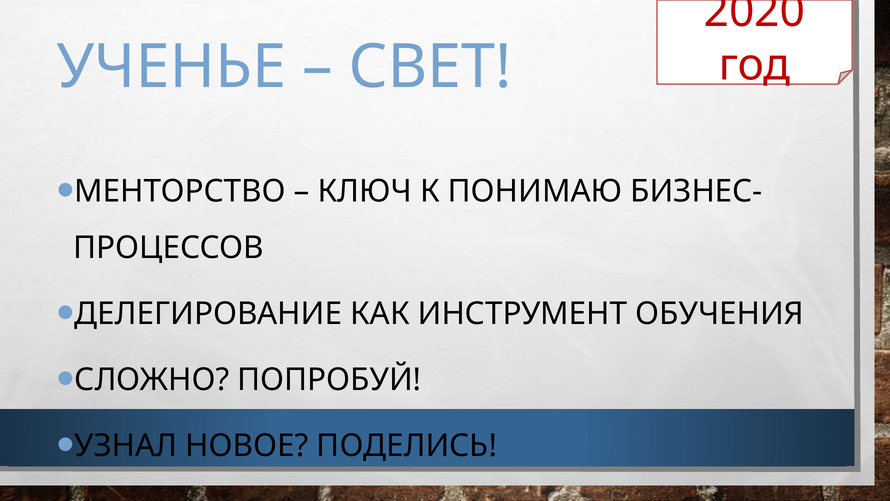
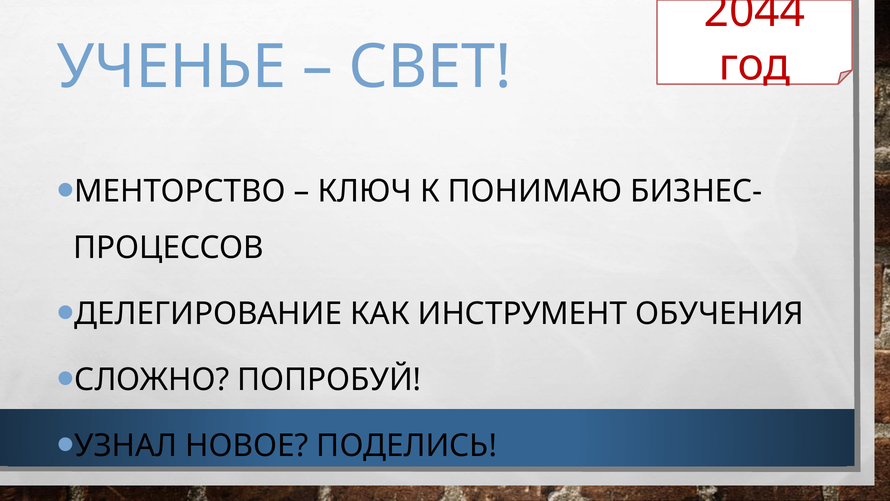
2020: 2020 -> 2044
